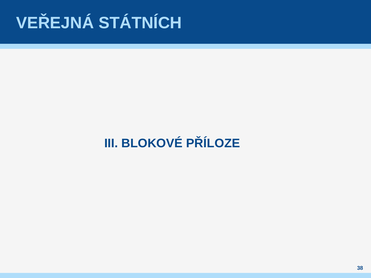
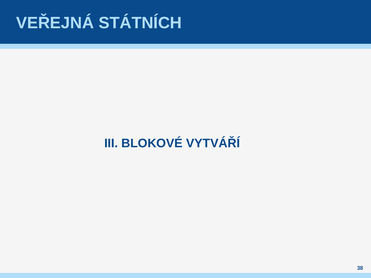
PŘÍLOZE: PŘÍLOZE -> VYTVÁŘÍ
